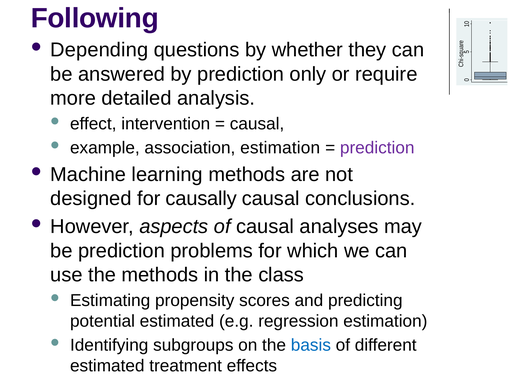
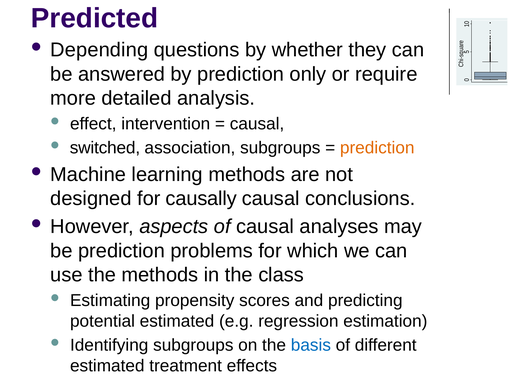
Following: Following -> Predicted
example: example -> switched
association estimation: estimation -> subgroups
prediction at (377, 148) colour: purple -> orange
